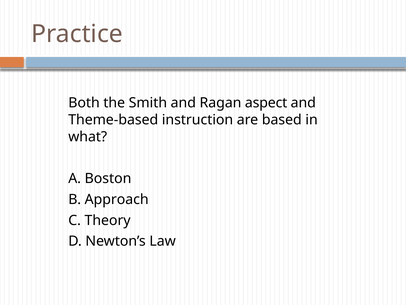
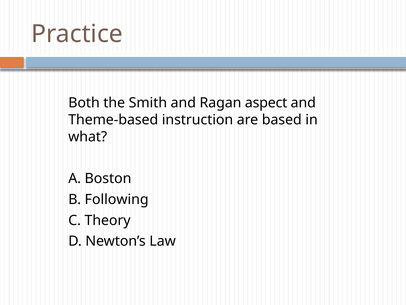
Approach: Approach -> Following
